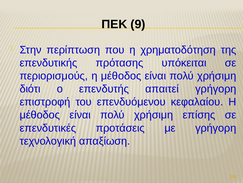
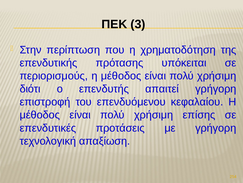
9: 9 -> 3
